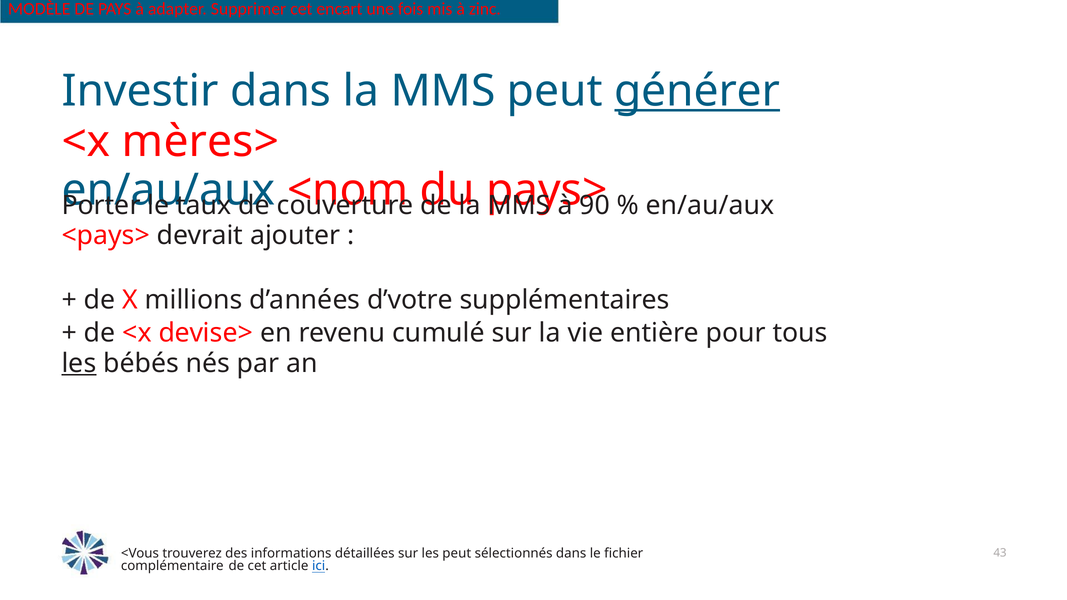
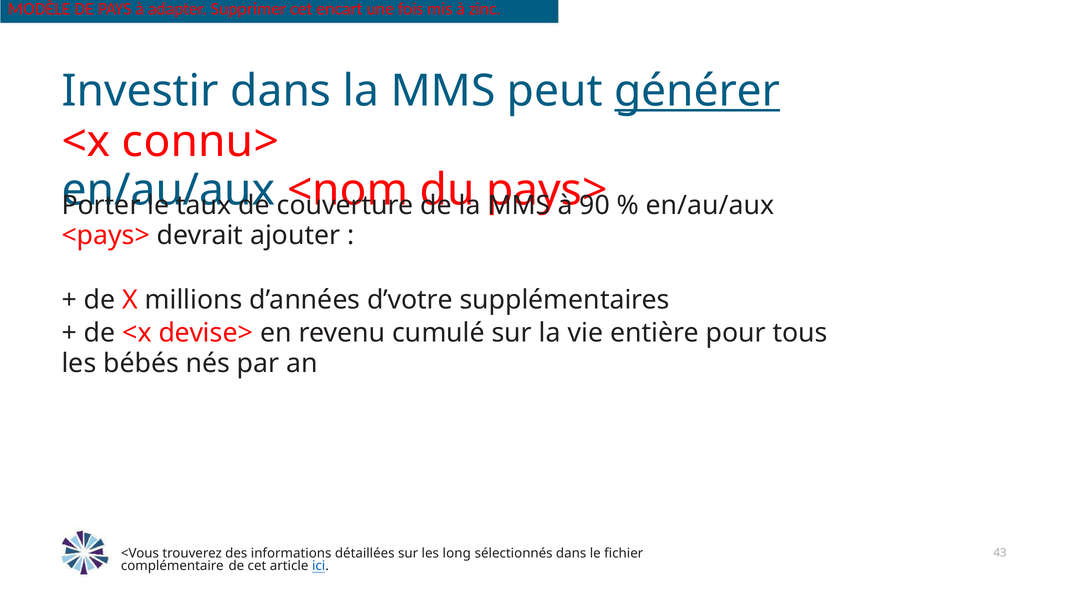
mères>: mères> -> connu>
les at (79, 364) underline: present -> none
les peut: peut -> long
